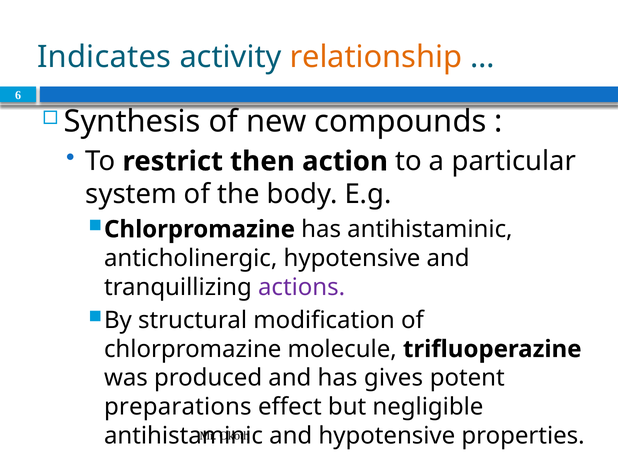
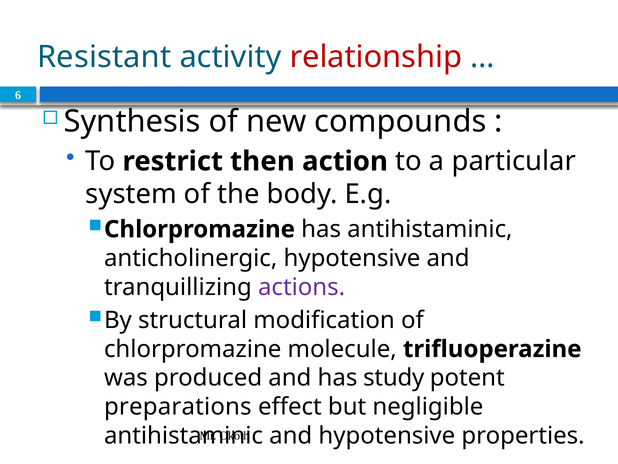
Indicates: Indicates -> Resistant
relationship colour: orange -> red
gives: gives -> study
